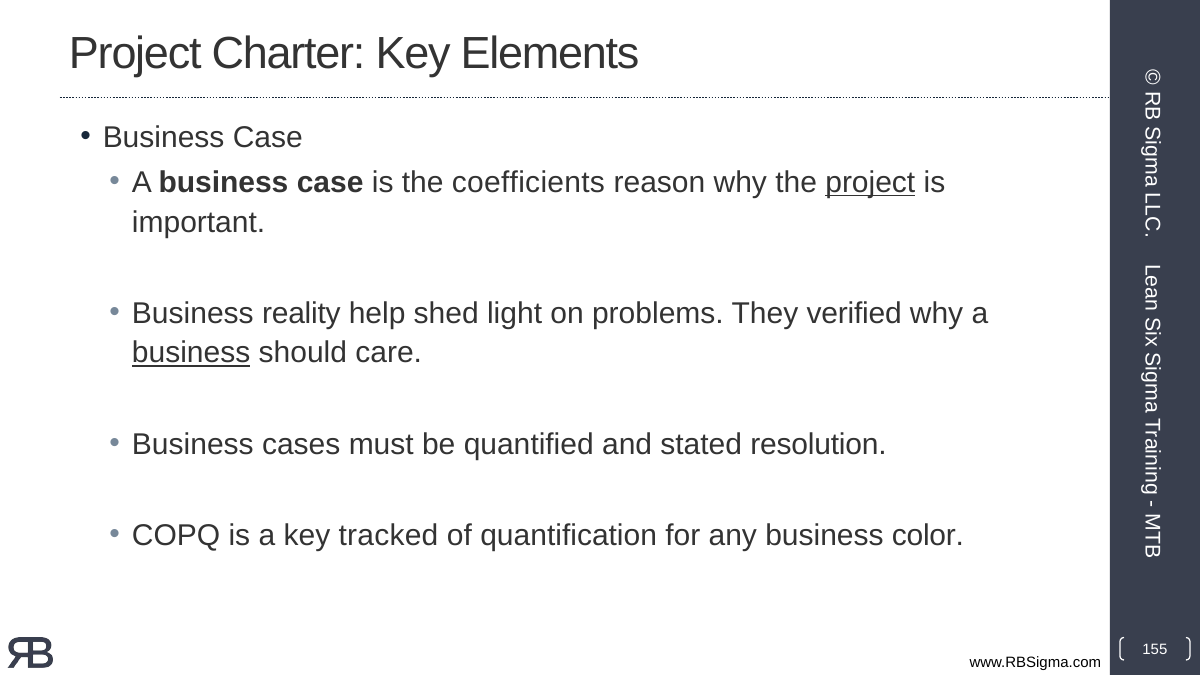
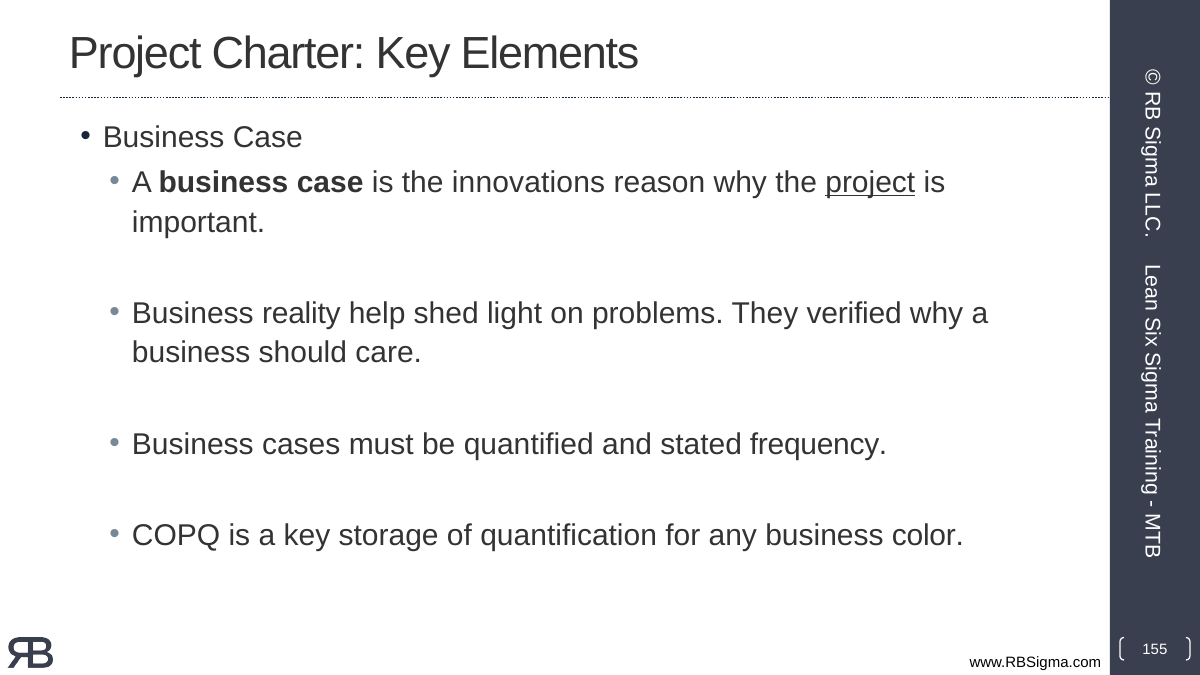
coefficients: coefficients -> innovations
business at (191, 353) underline: present -> none
resolution: resolution -> frequency
tracked: tracked -> storage
